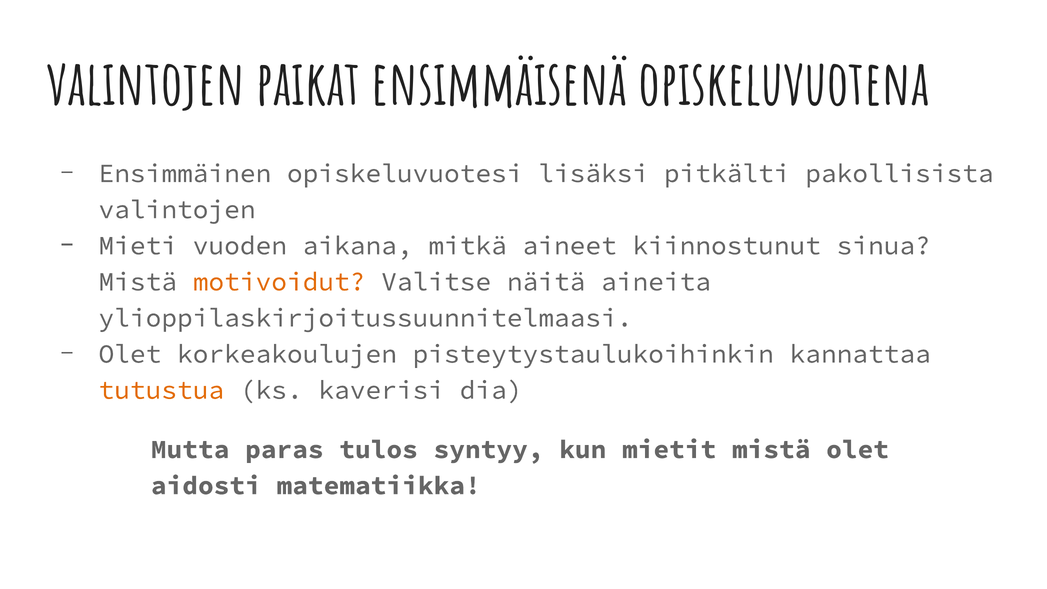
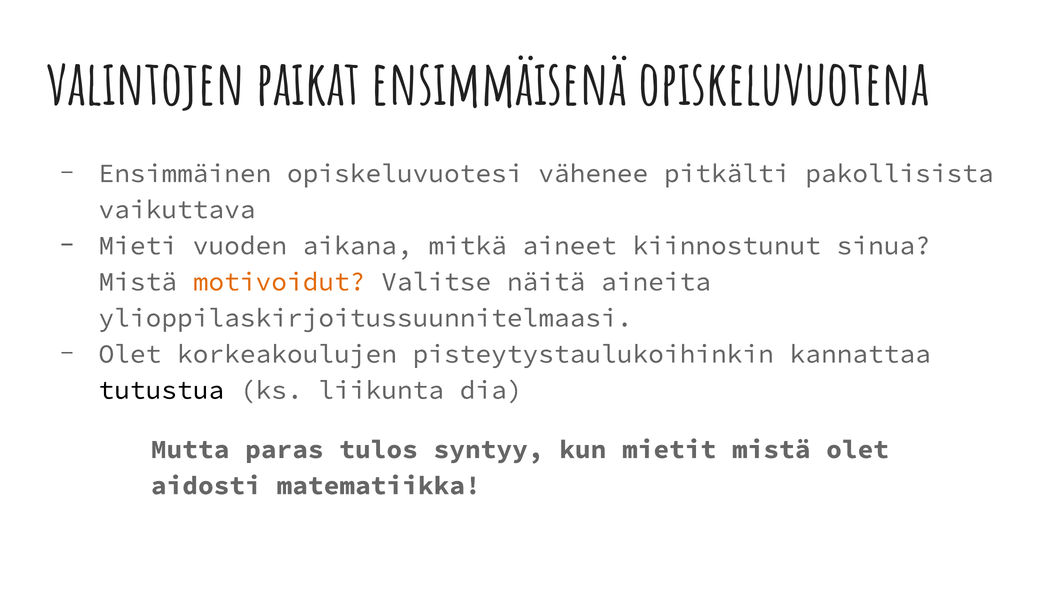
lisäksi: lisäksi -> vähenee
valintojen at (177, 210): valintojen -> vaikuttava
tutustua colour: orange -> black
kaverisi: kaverisi -> liikunta
